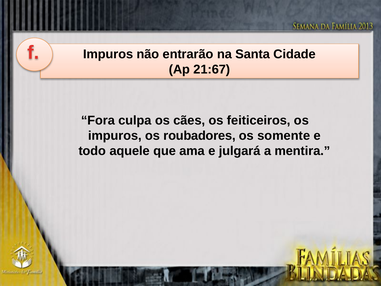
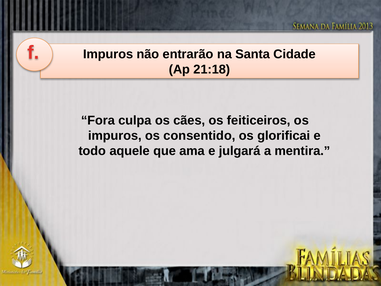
21:67: 21:67 -> 21:18
roubadores: roubadores -> consentido
somente: somente -> glorificai
